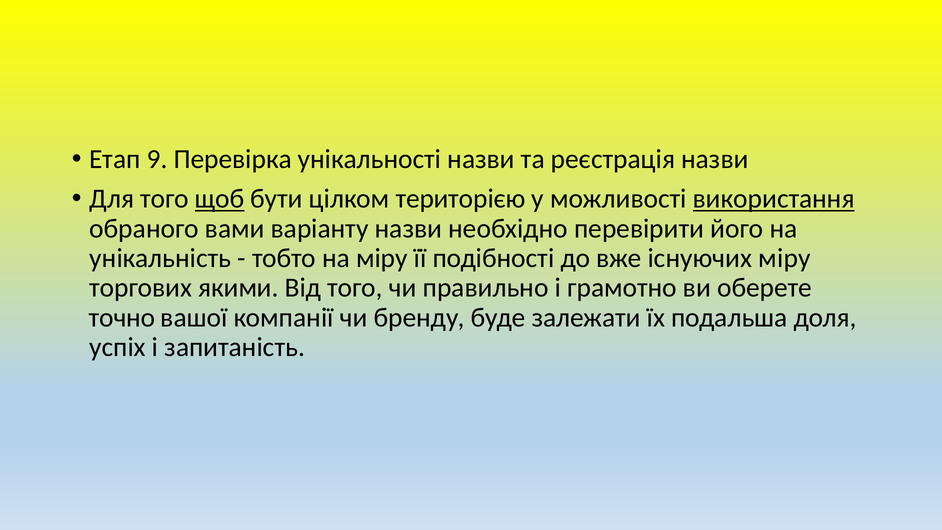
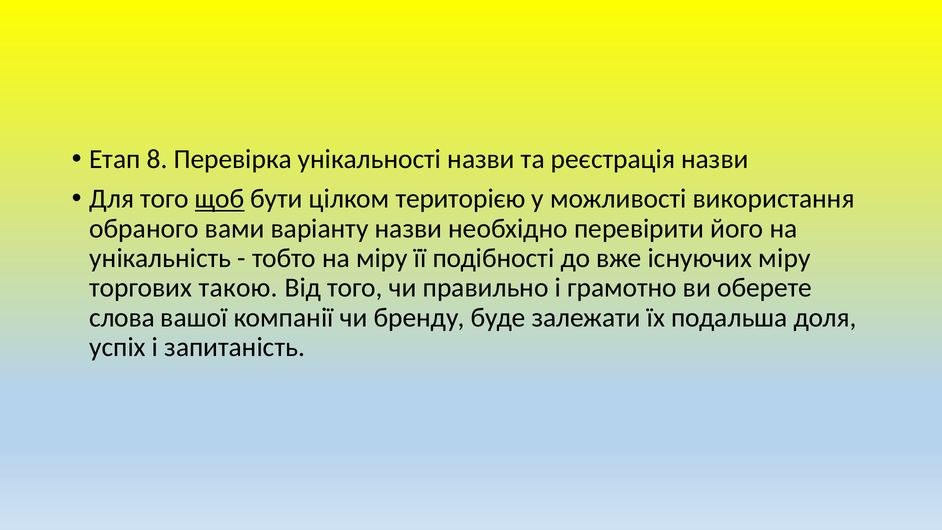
9: 9 -> 8
використання underline: present -> none
якими: якими -> такою
точно: точно -> слова
